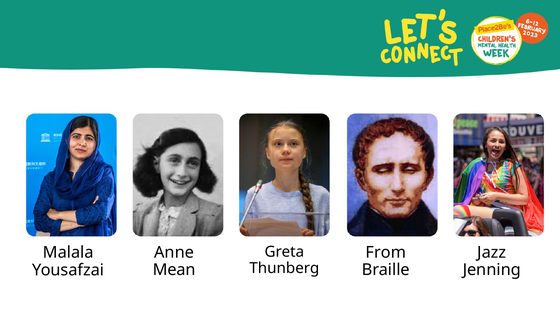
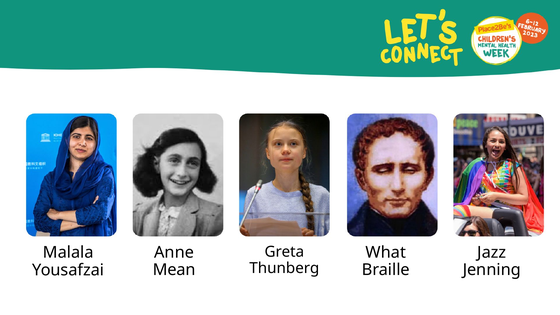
From: From -> What
